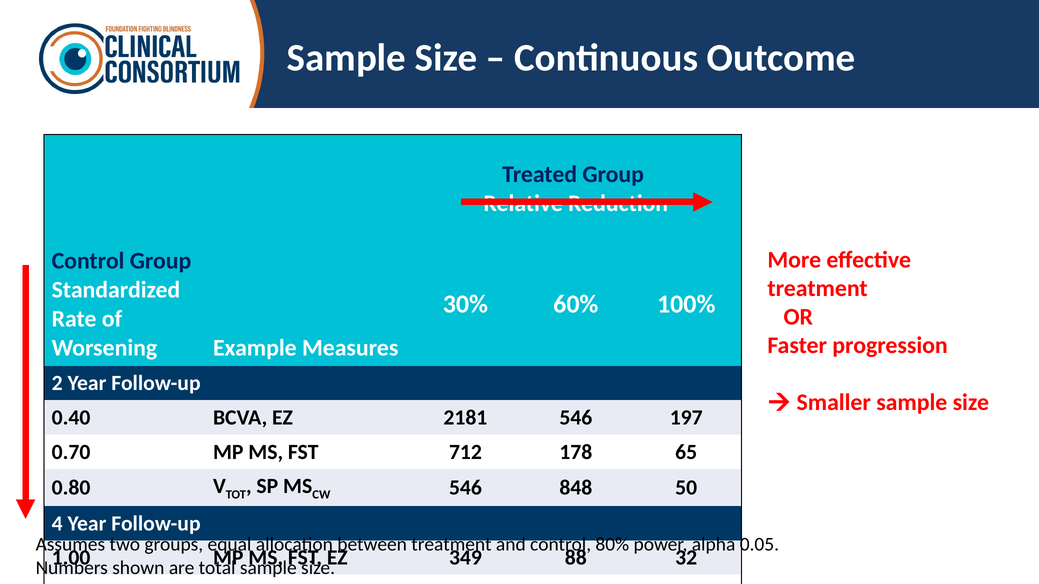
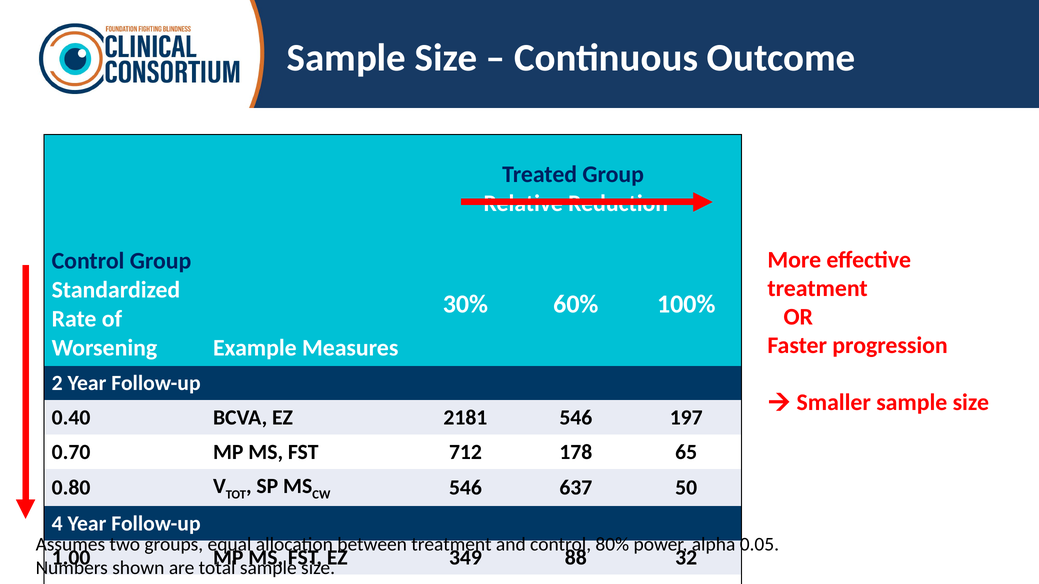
848: 848 -> 637
